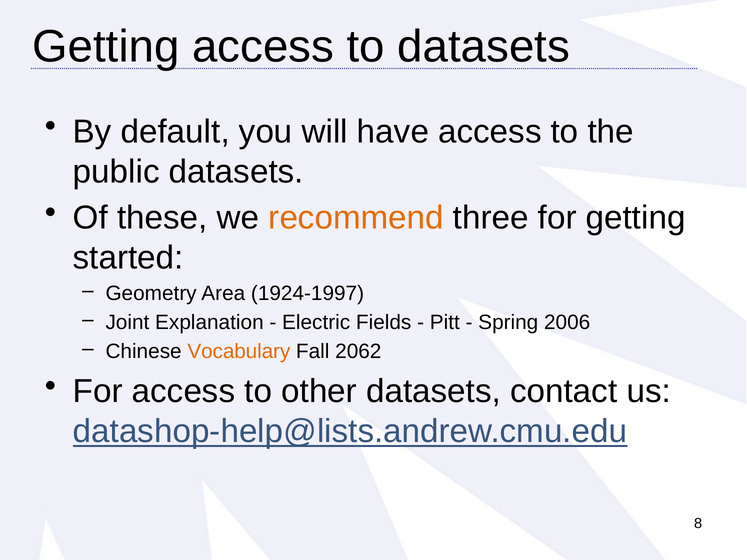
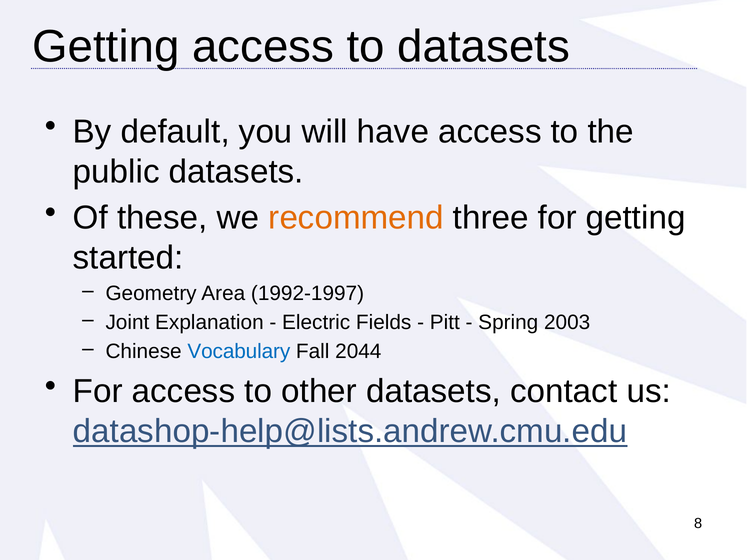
1924-1997: 1924-1997 -> 1992-1997
2006: 2006 -> 2003
Vocabulary colour: orange -> blue
2062: 2062 -> 2044
